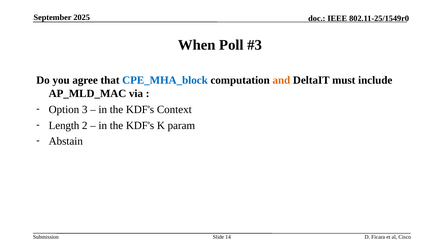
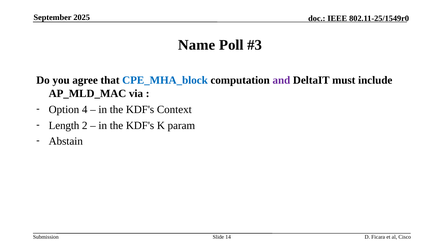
When: When -> Name
and colour: orange -> purple
3: 3 -> 4
